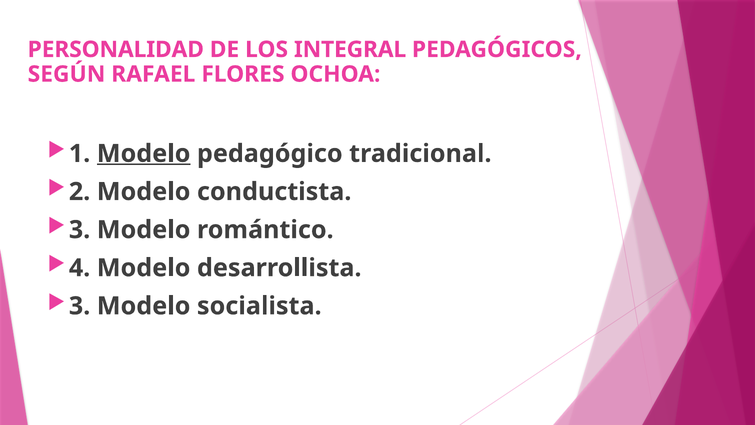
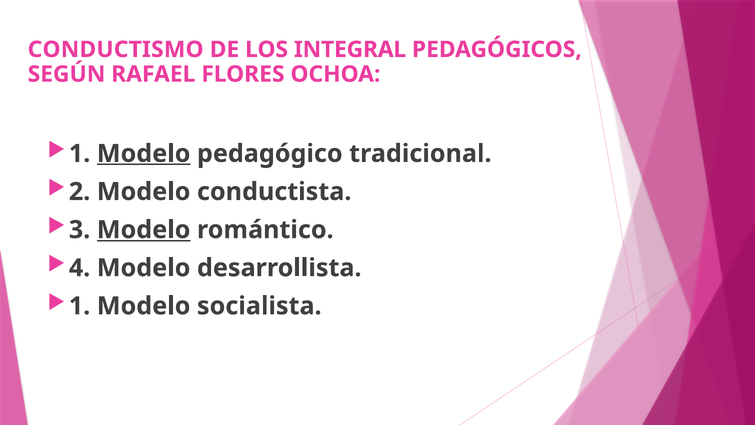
PERSONALIDAD: PERSONALIDAD -> CONDUCTISMO
Modelo at (144, 230) underline: none -> present
3 at (80, 306): 3 -> 1
